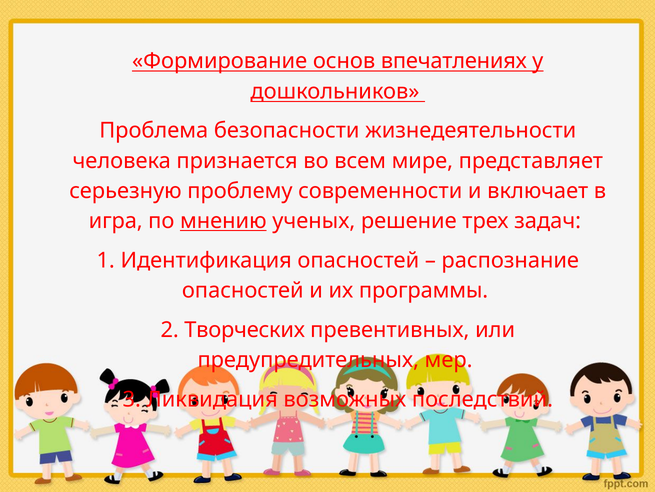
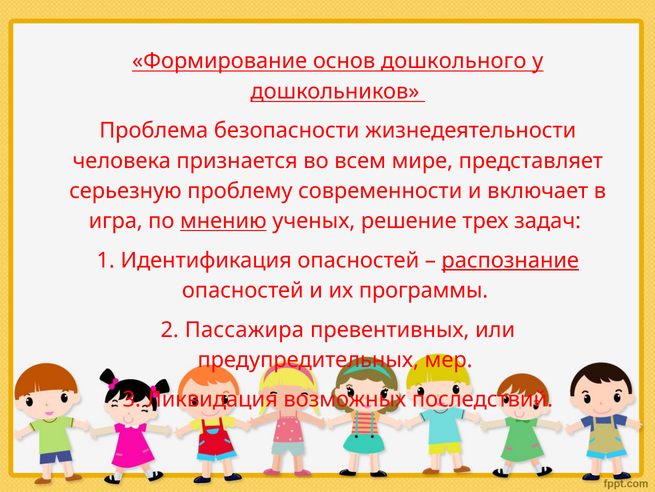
впечатлениях: впечатлениях -> дошкольного
распознание underline: none -> present
Творческих: Творческих -> Пассажира
